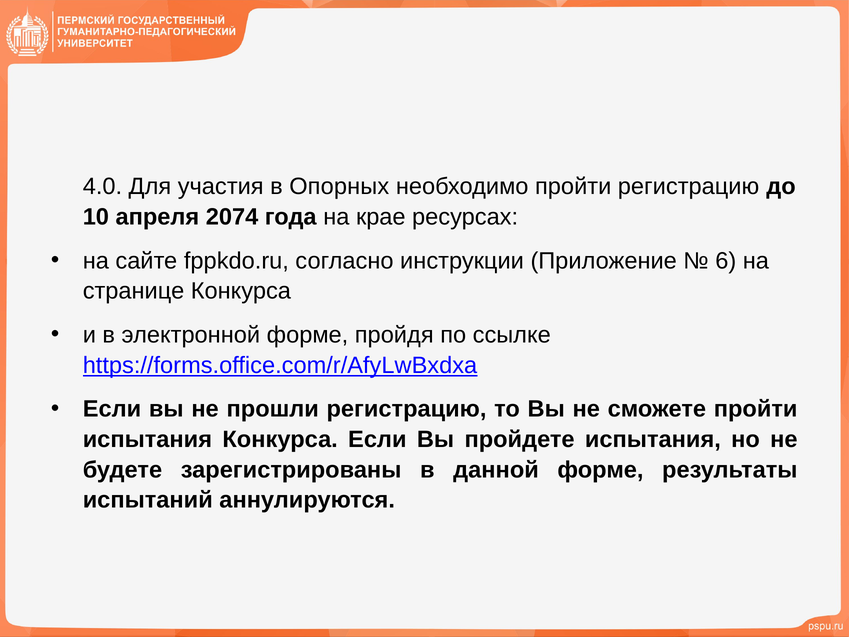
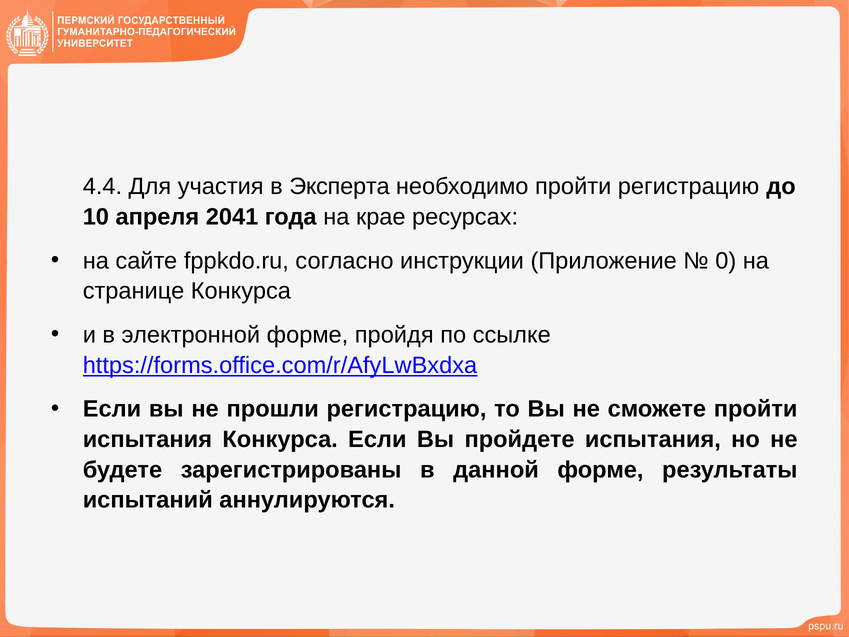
4.0: 4.0 -> 4.4
Опорных: Опорных -> Эксперта
2074: 2074 -> 2041
6: 6 -> 0
